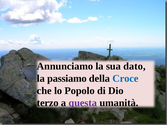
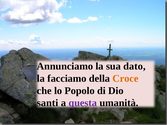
passiamo: passiamo -> facciamo
Croce colour: blue -> orange
terzo: terzo -> santi
